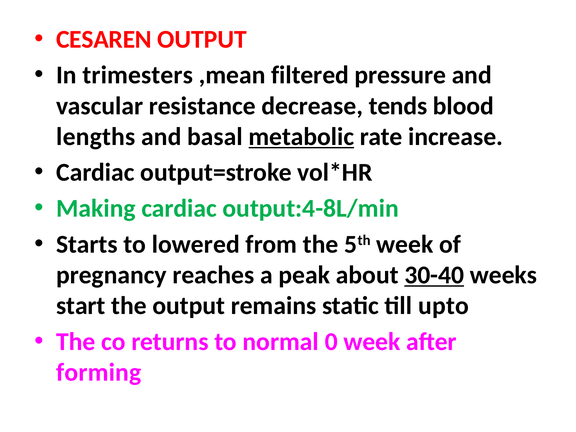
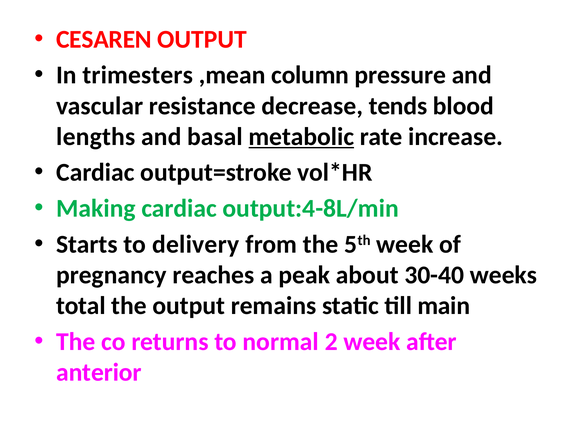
filtered: filtered -> column
lowered: lowered -> delivery
30-40 underline: present -> none
start: start -> total
upto: upto -> main
0: 0 -> 2
forming: forming -> anterior
